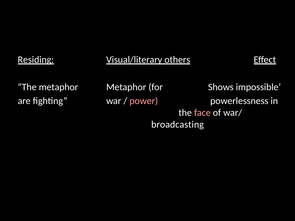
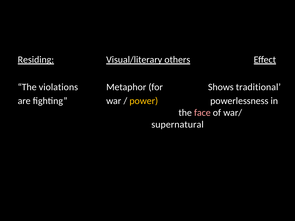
The metaphor: metaphor -> violations
impossible: impossible -> traditional
power colour: pink -> yellow
broadcasting: broadcasting -> supernatural
